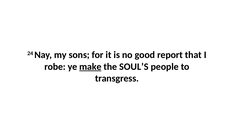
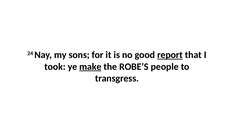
report underline: none -> present
robe: robe -> took
SOUL’S: SOUL’S -> ROBE’S
